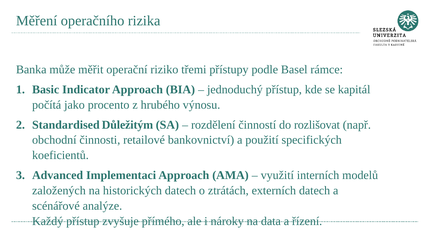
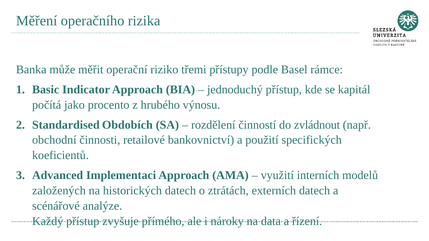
Důležitým: Důležitým -> Obdobích
rozlišovat: rozlišovat -> zvládnout
